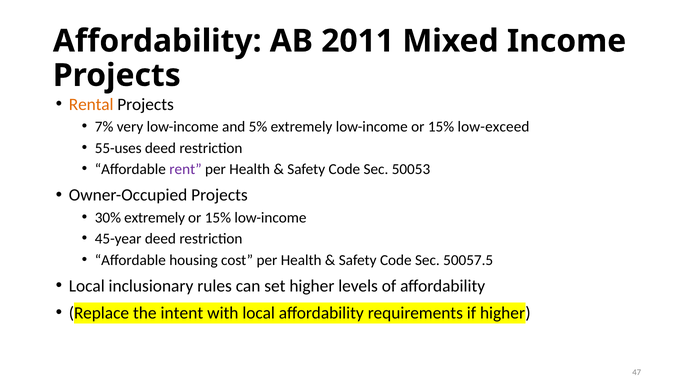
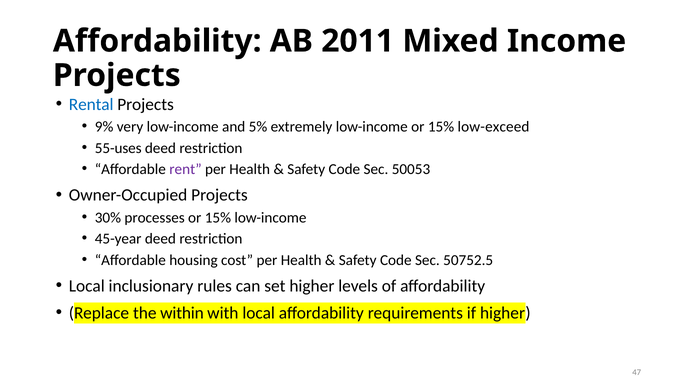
Rental colour: orange -> blue
7%: 7% -> 9%
30% extremely: extremely -> processes
50057.5: 50057.5 -> 50752.5
intent: intent -> within
